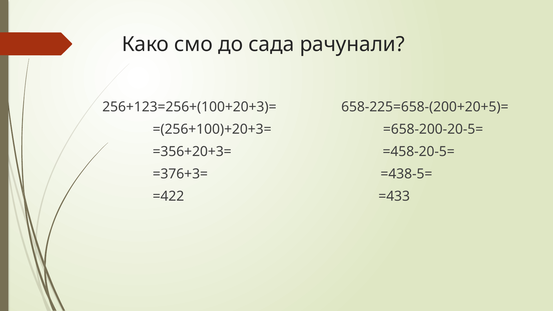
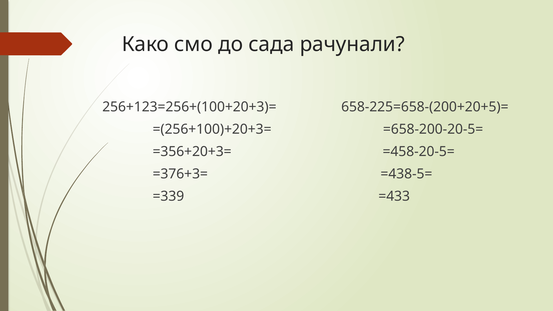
=422: =422 -> =339
